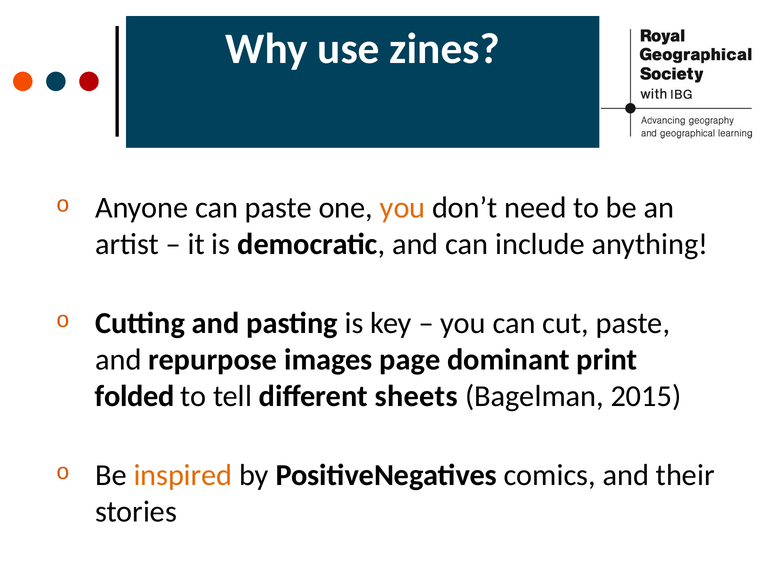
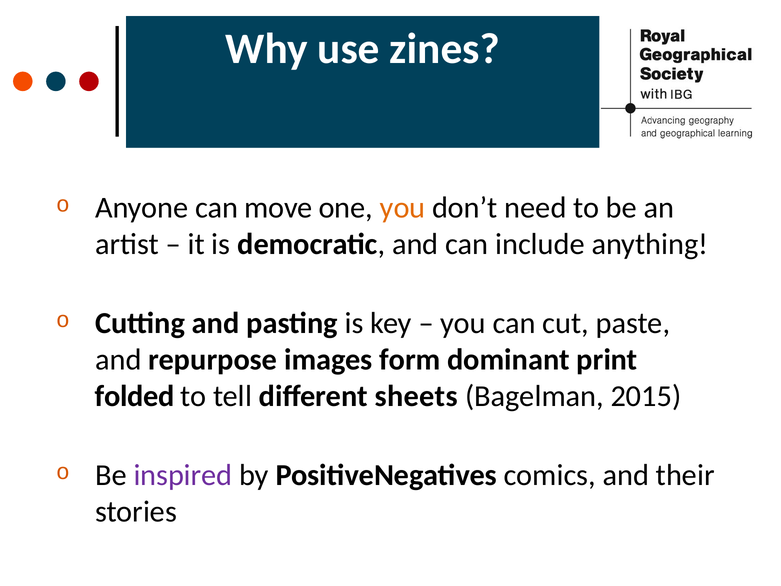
can paste: paste -> move
page: page -> form
inspired colour: orange -> purple
